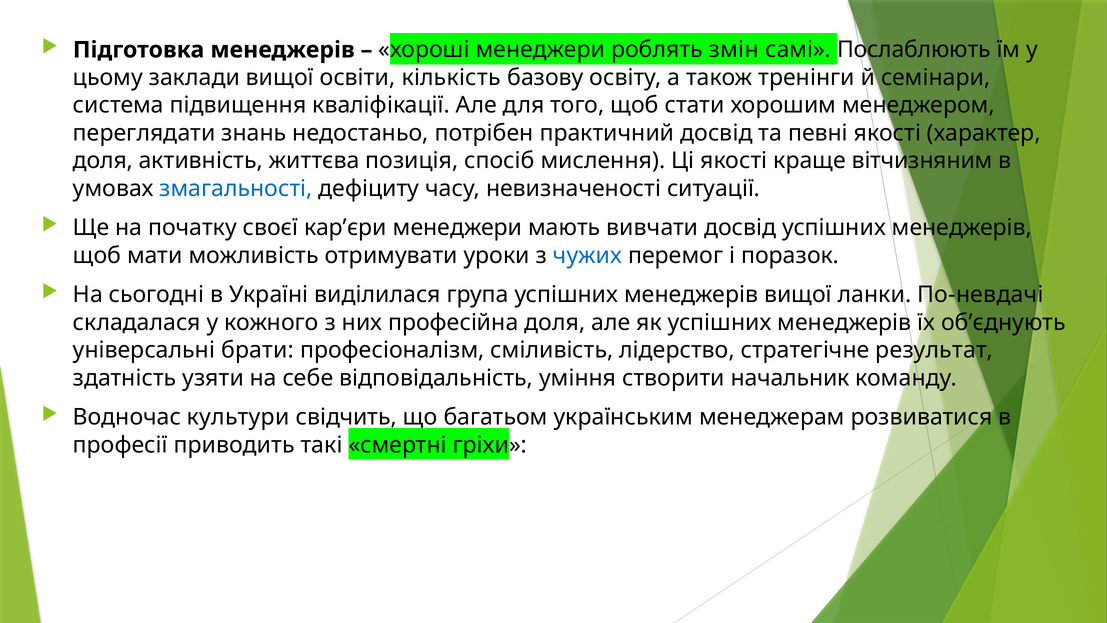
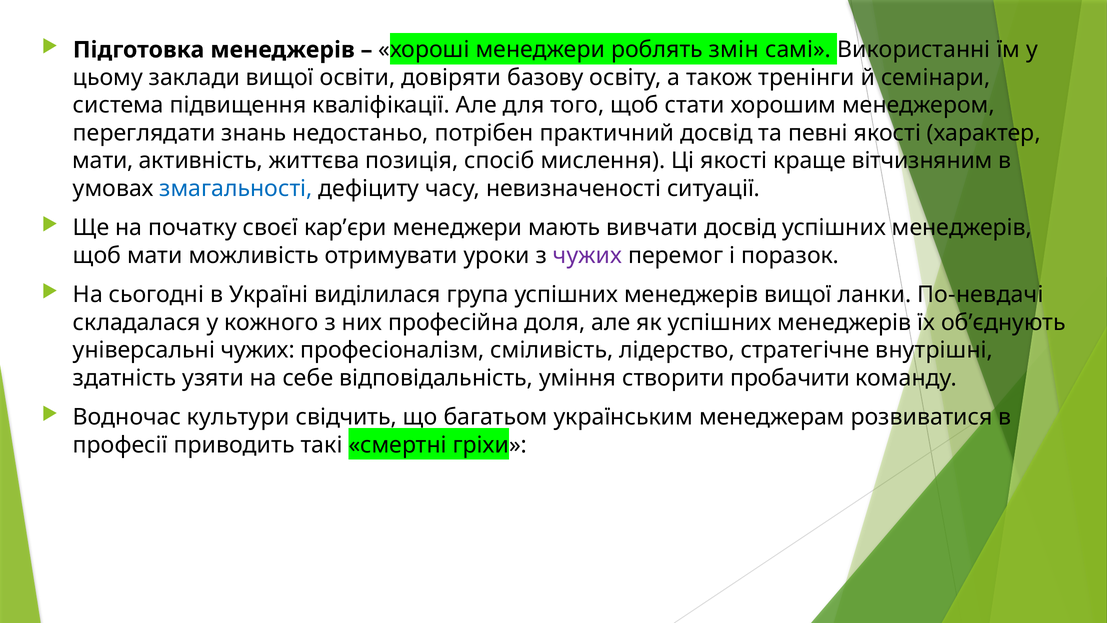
Послаблюють: Послаблюють -> Використанні
кількість: кількість -> довіряти
доля at (103, 161): доля -> мати
чужих at (587, 255) colour: blue -> purple
універсальні брати: брати -> чужих
результат: результат -> внутрішні
начальник: начальник -> пробачити
